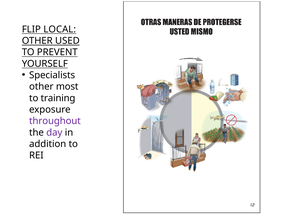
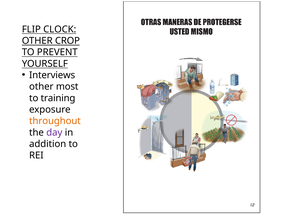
LOCAL: LOCAL -> CLOCK
USED: USED -> CROP
Specialists: Specialists -> Interviews
throughout colour: purple -> orange
